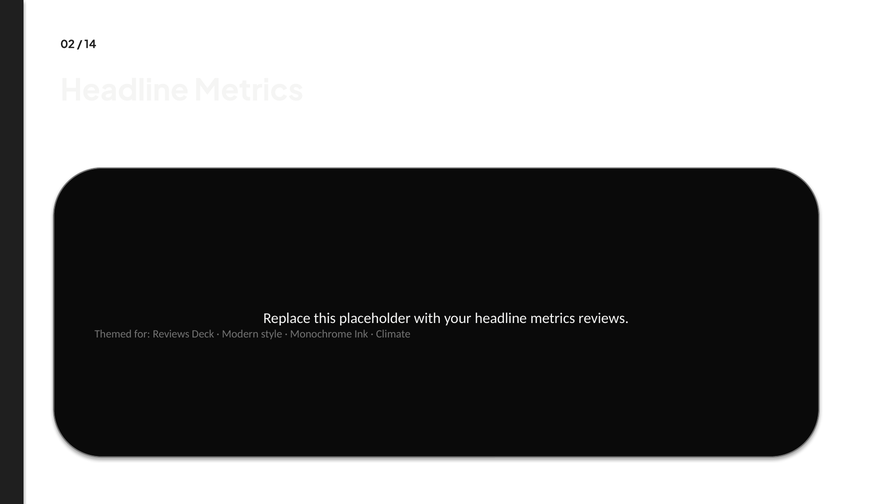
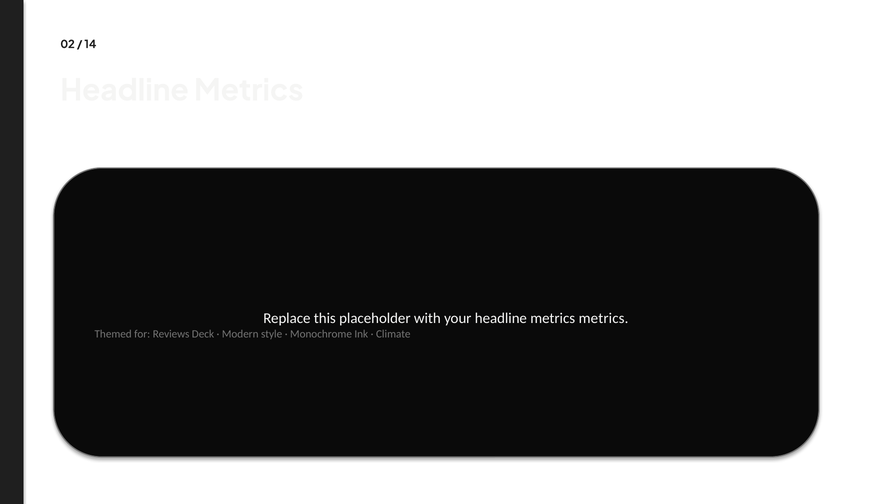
metrics reviews: reviews -> metrics
